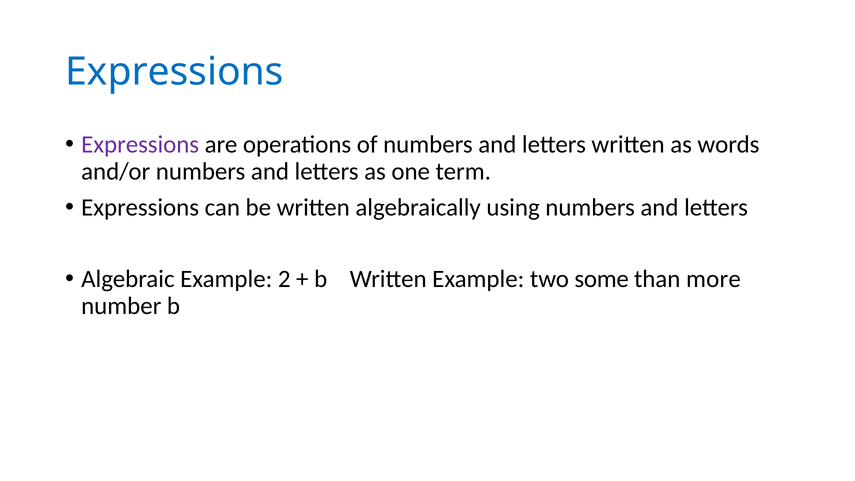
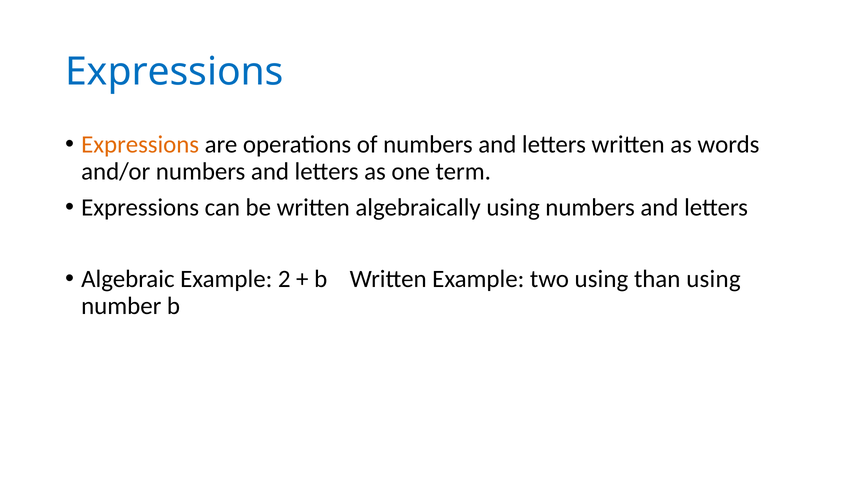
Expressions at (140, 145) colour: purple -> orange
two some: some -> using
than more: more -> using
